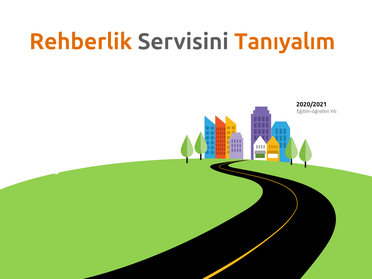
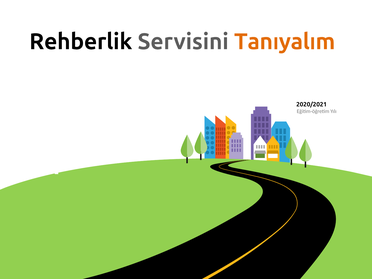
Rehberlik colour: orange -> black
